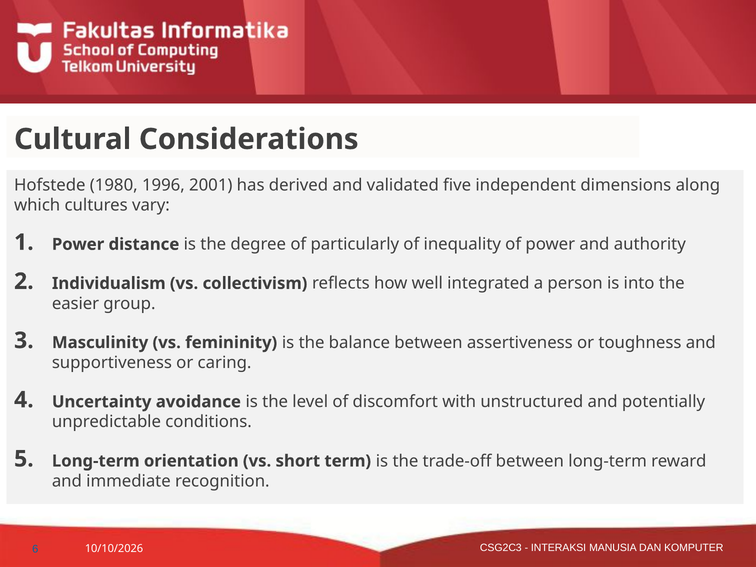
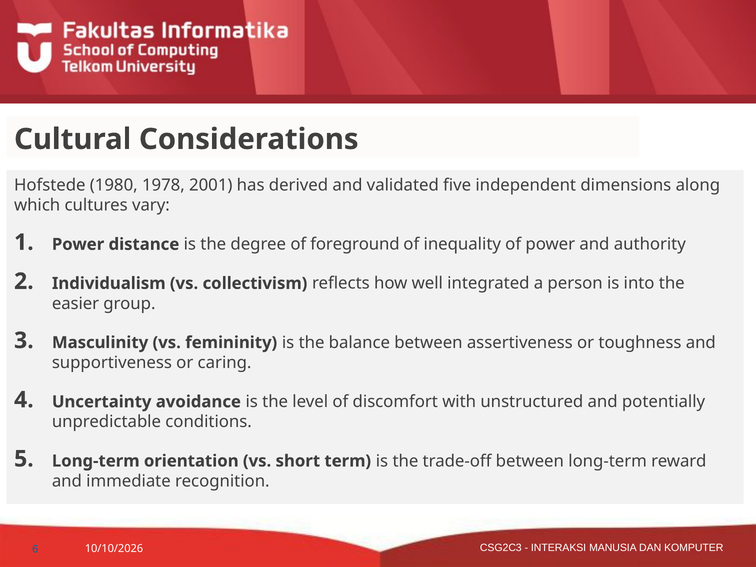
1996: 1996 -> 1978
particularly: particularly -> foreground
